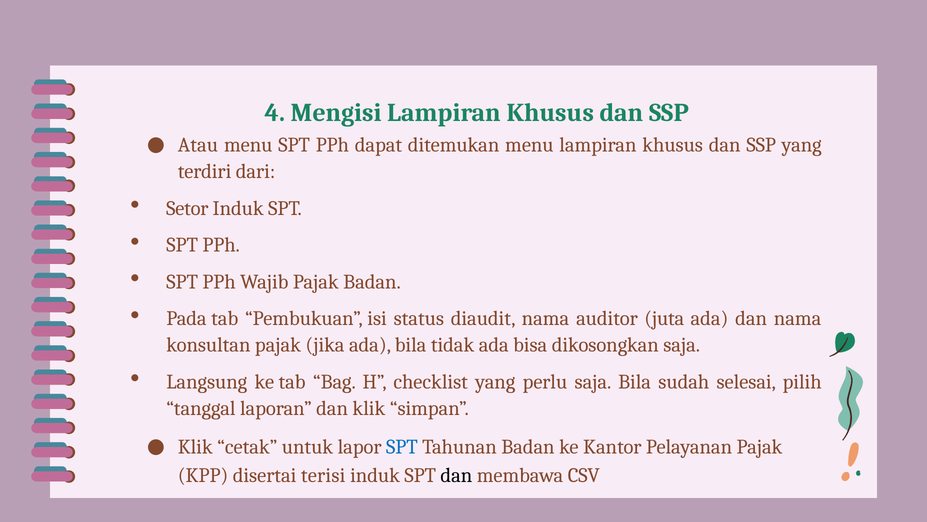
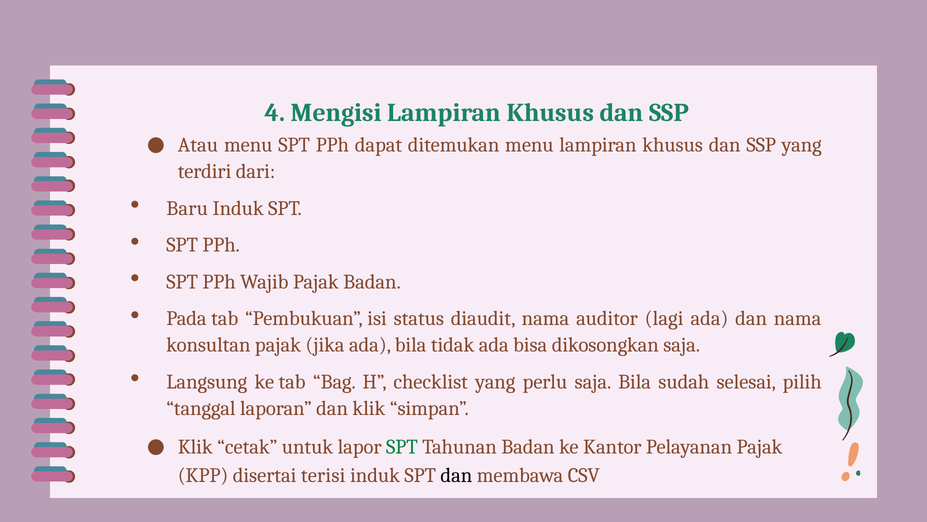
Setor: Setor -> Baru
juta: juta -> lagi
SPT at (402, 447) colour: blue -> green
